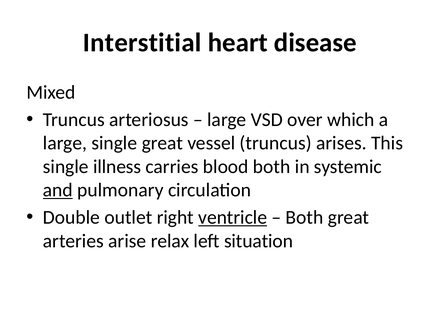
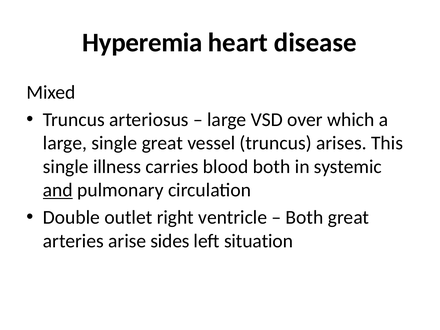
Interstitial: Interstitial -> Hyperemia
ventricle underline: present -> none
relax: relax -> sides
